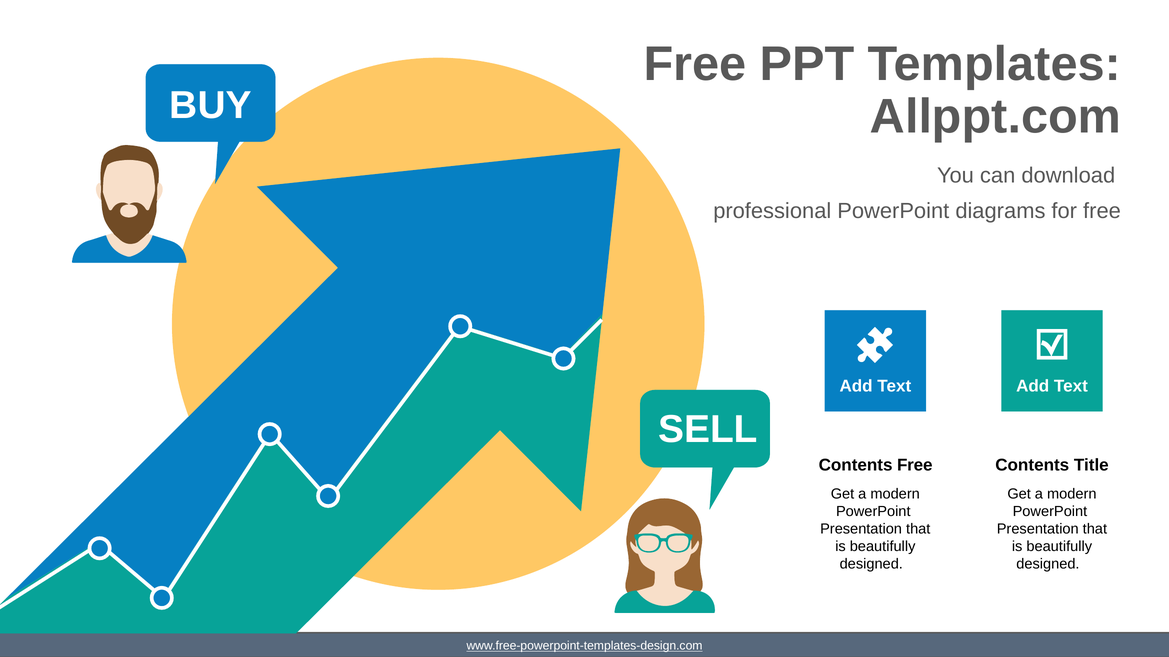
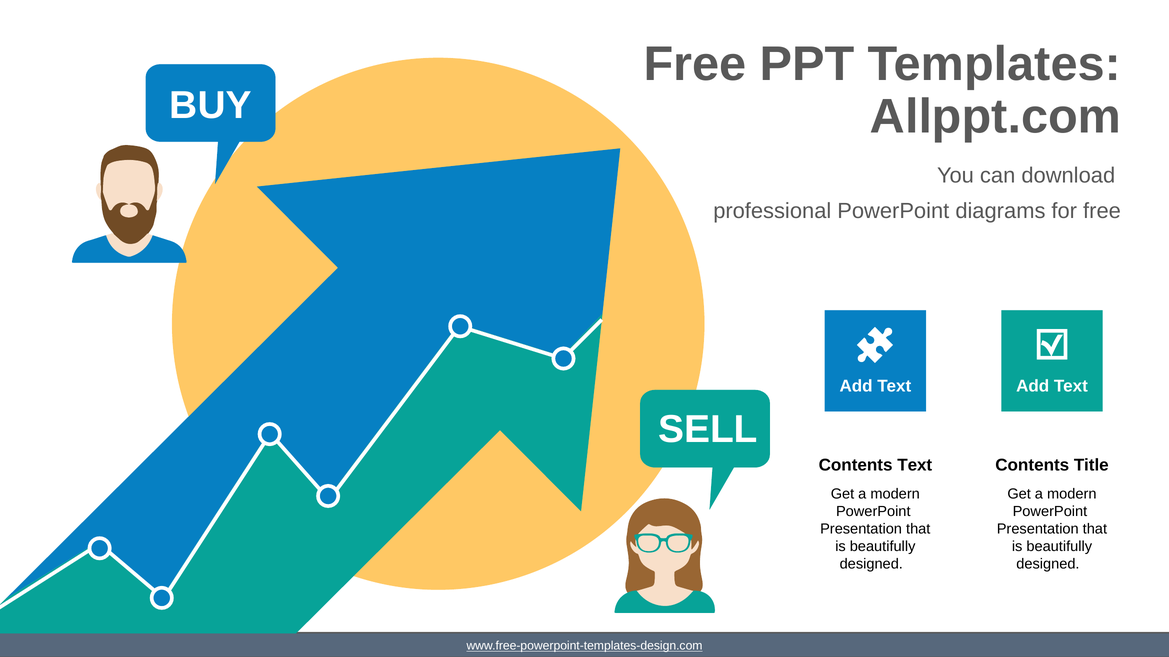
Contents Free: Free -> Text
